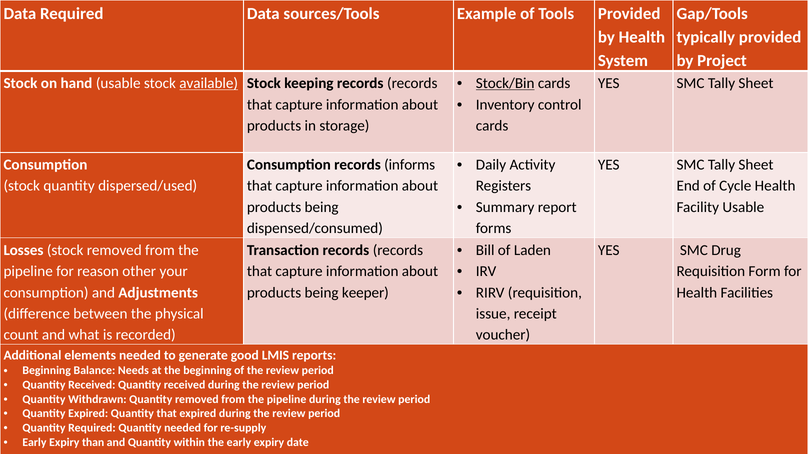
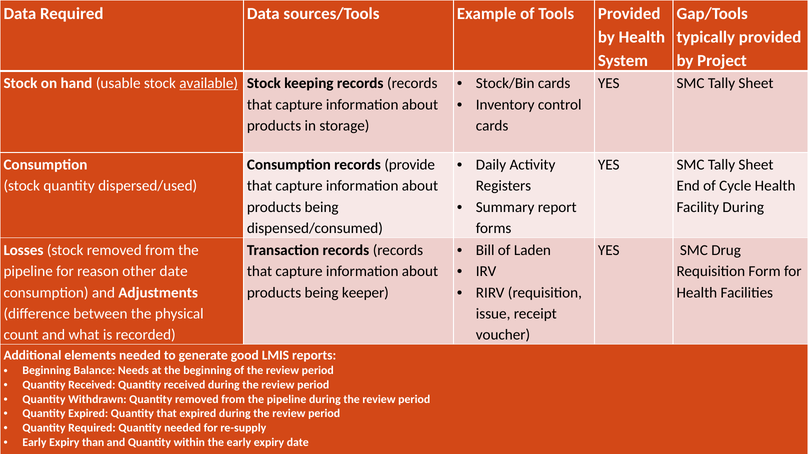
Stock/Bin underline: present -> none
informs: informs -> provide
Facility Usable: Usable -> During
other your: your -> date
